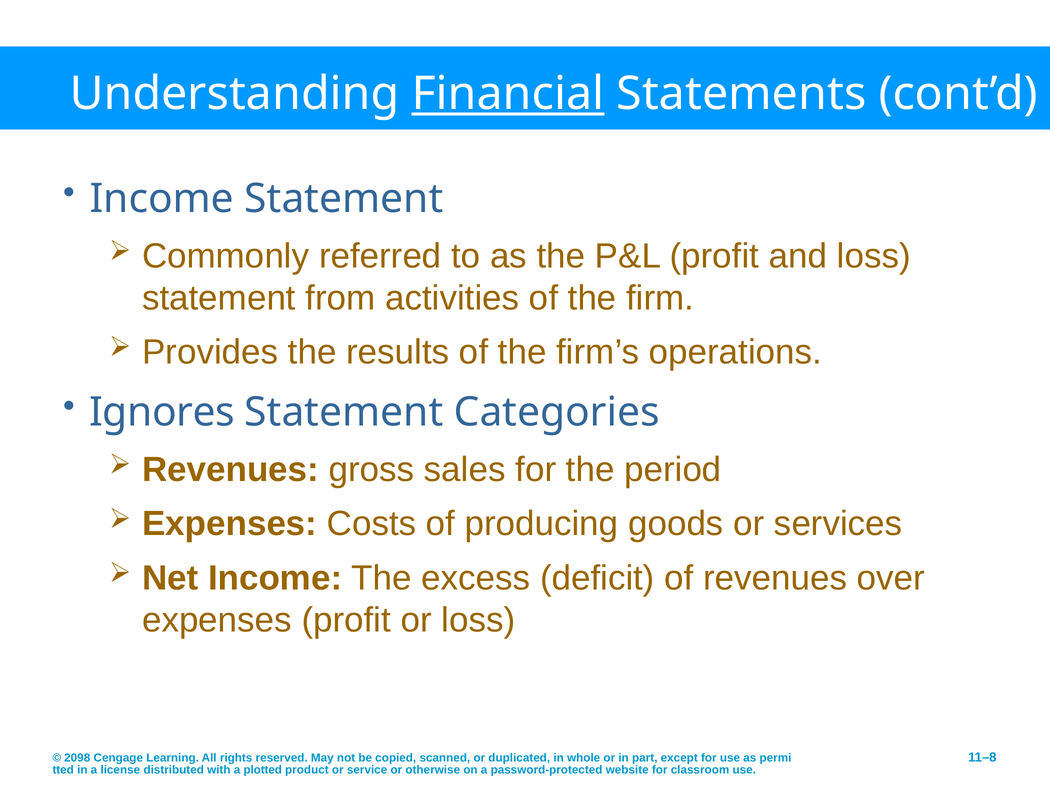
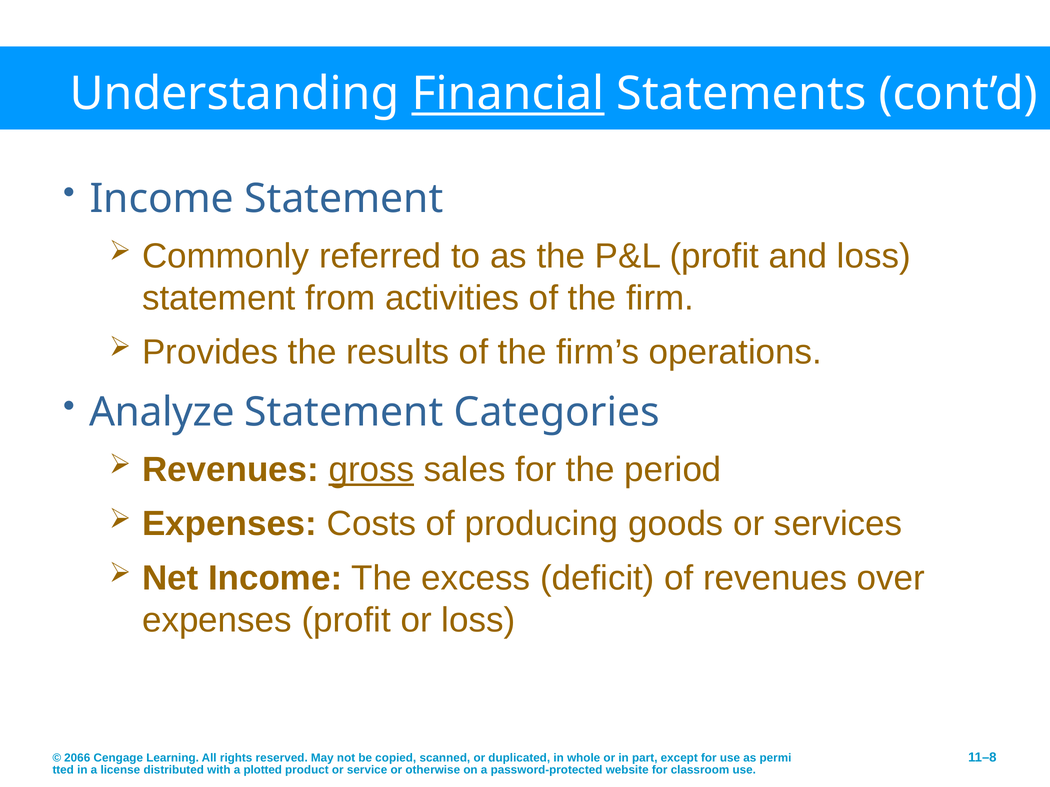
Ignores: Ignores -> Analyze
gross underline: none -> present
2098: 2098 -> 2066
